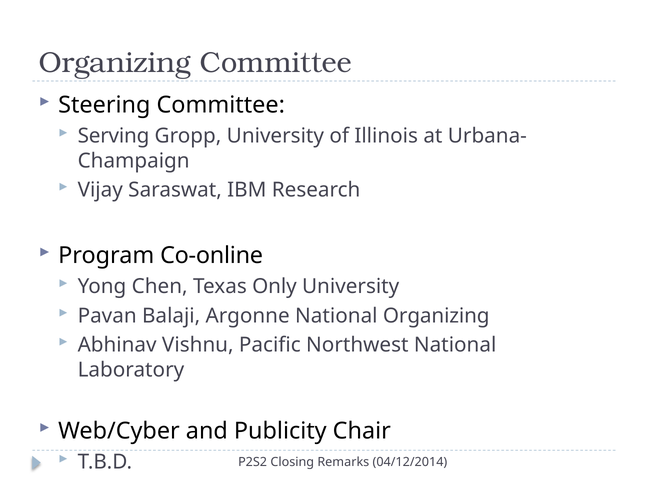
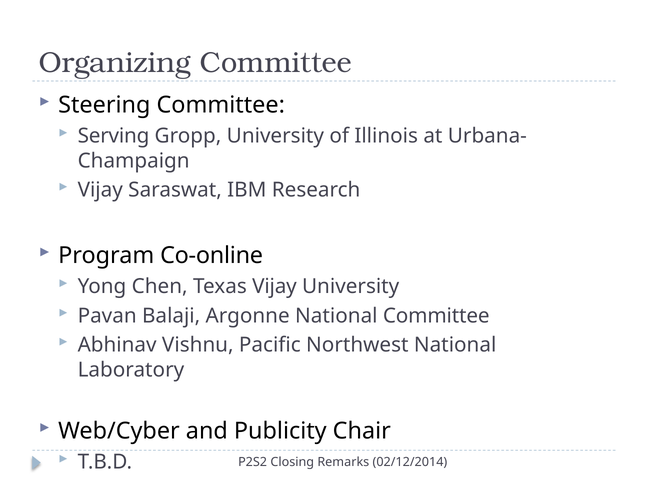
Texas Only: Only -> Vijay
National Organizing: Organizing -> Committee
04/12/2014: 04/12/2014 -> 02/12/2014
